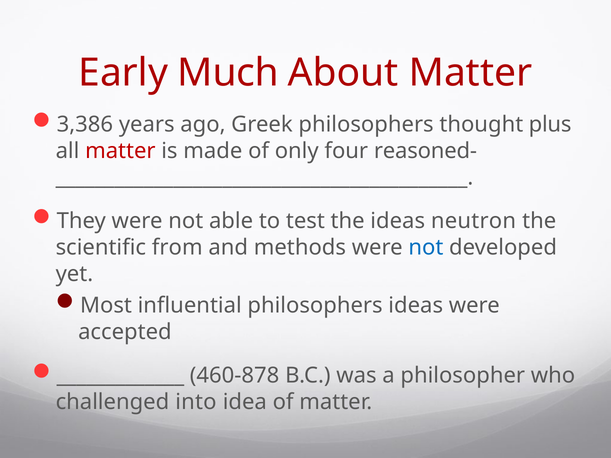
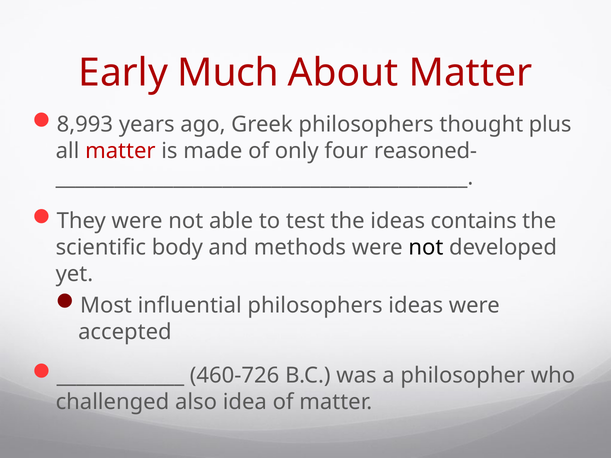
3,386: 3,386 -> 8,993
neutron: neutron -> contains
from: from -> body
not at (426, 248) colour: blue -> black
460-878: 460-878 -> 460-726
into: into -> also
